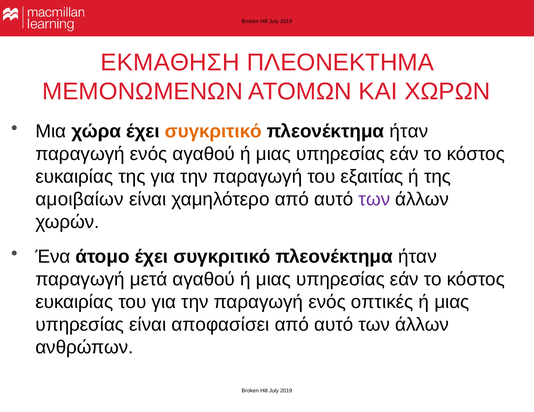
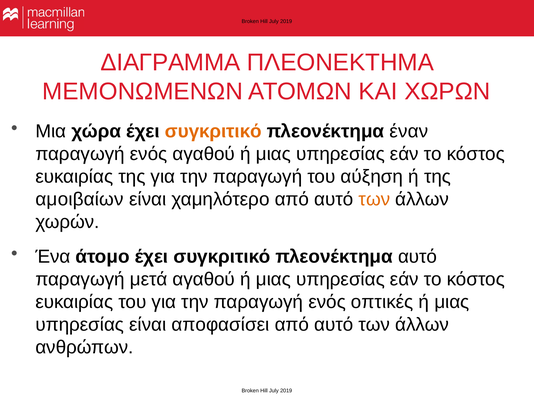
ΕΚΜΑΘΗΣΗ: ΕΚΜΑΘΗΣΗ -> ΔΙΑΓΡΑΜΜΑ
ήταν at (409, 132): ήταν -> έναν
εξαιτίας: εξαιτίας -> αύξηση
των at (374, 200) colour: purple -> orange
ήταν at (417, 257): ήταν -> αυτό
